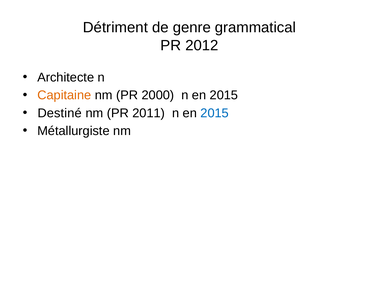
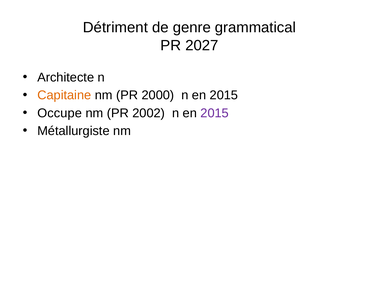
2012: 2012 -> 2027
Destiné: Destiné -> Occupe
2011: 2011 -> 2002
2015 at (215, 113) colour: blue -> purple
